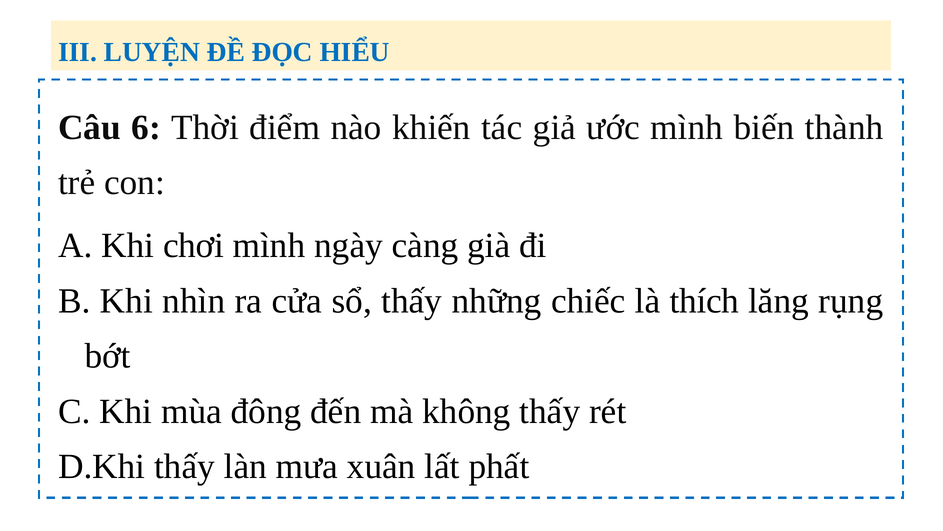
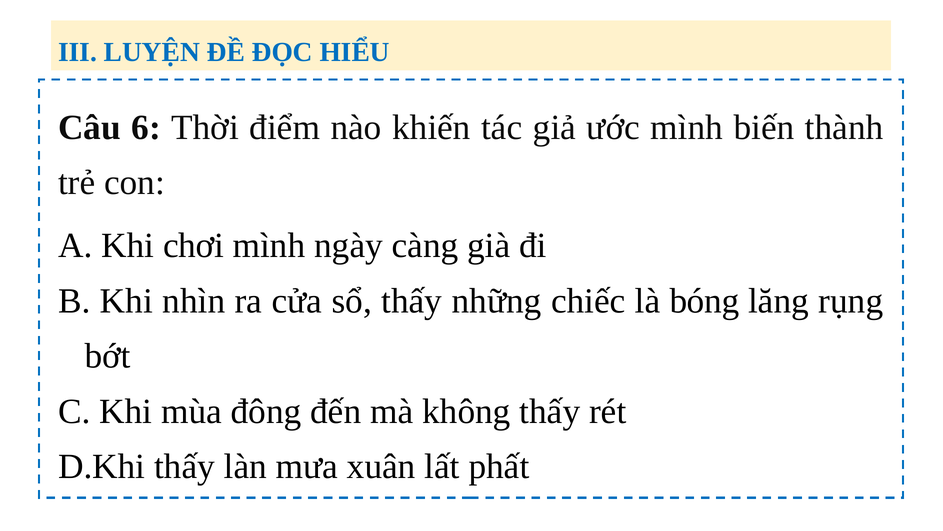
thích: thích -> bóng
